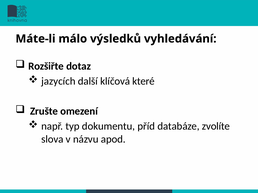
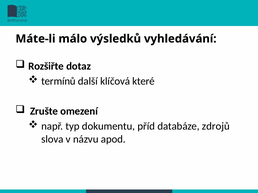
jazycích: jazycích -> termínů
zvolíte: zvolíte -> zdrojů
